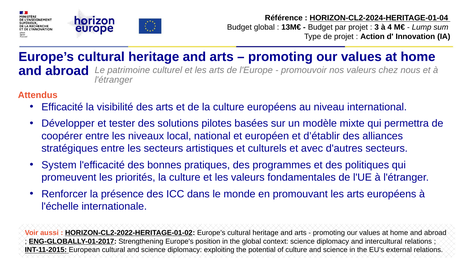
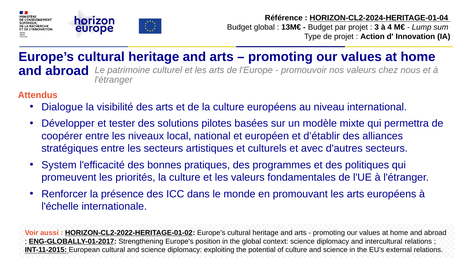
Efficacité: Efficacité -> Dialogue
